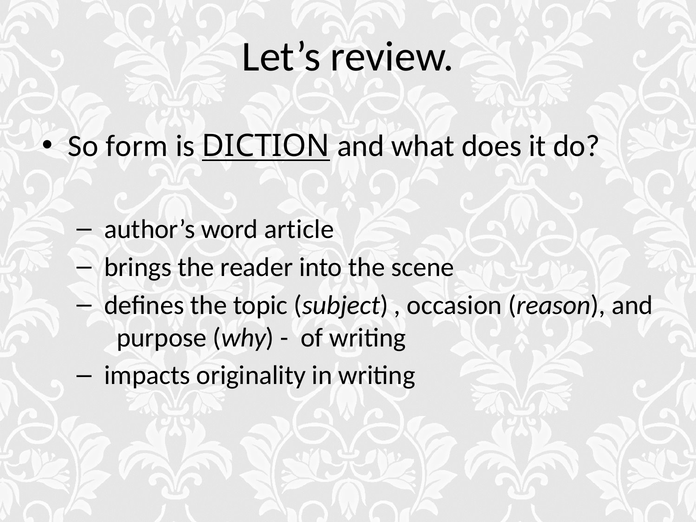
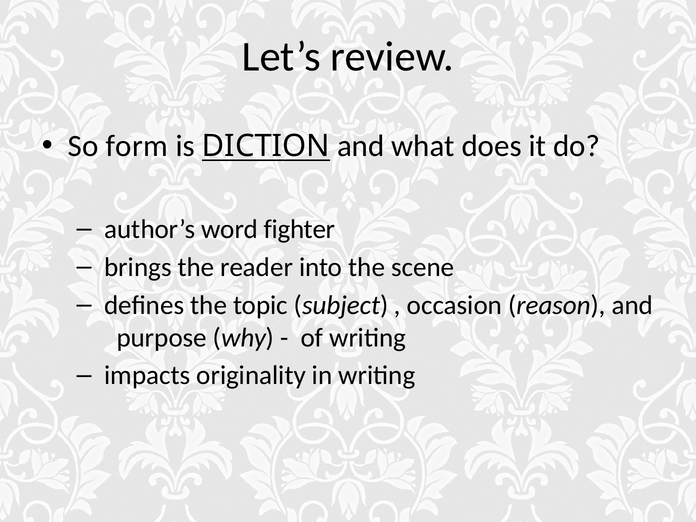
article: article -> fighter
